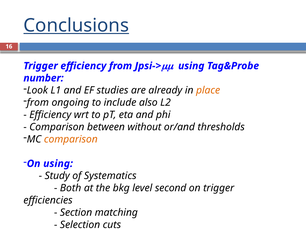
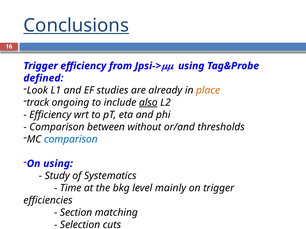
number: number -> defined
from at (38, 103): from -> track
also underline: none -> present
comparison at (71, 139) colour: orange -> blue
Both: Both -> Time
second: second -> mainly
